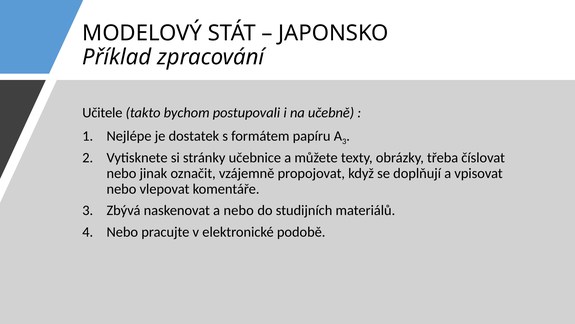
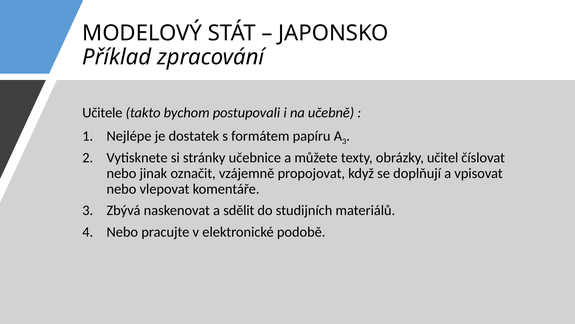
třeba: třeba -> učitel
a nebo: nebo -> sdělit
